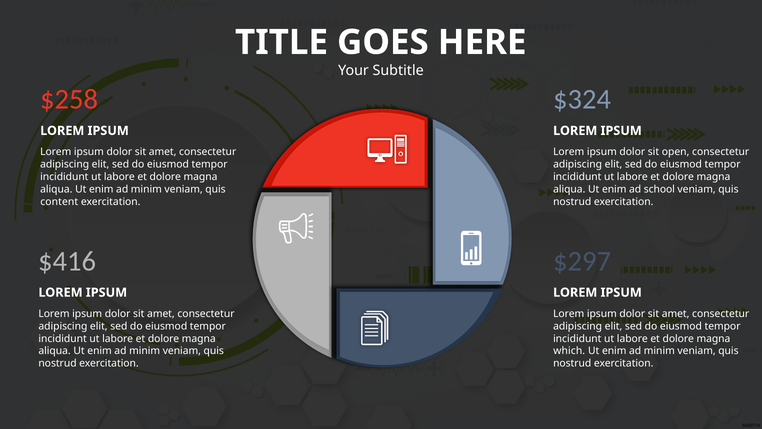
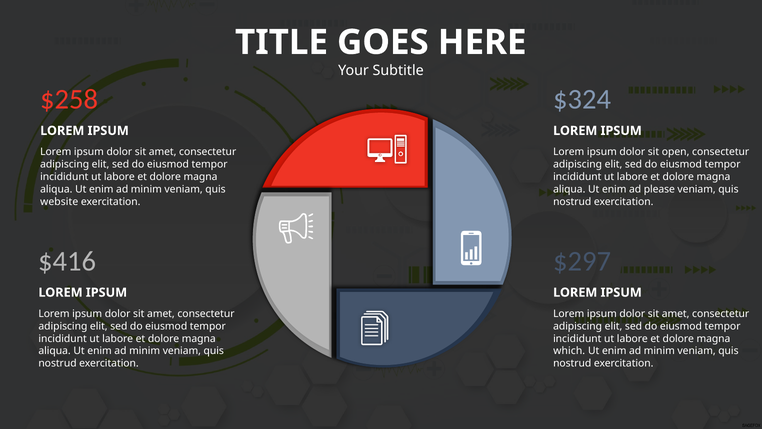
school: school -> please
content: content -> website
